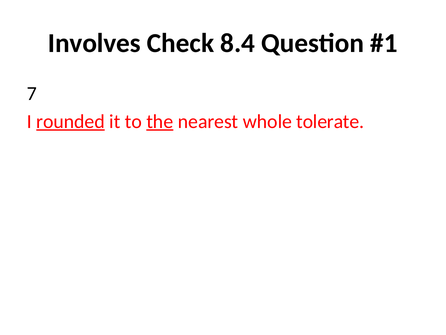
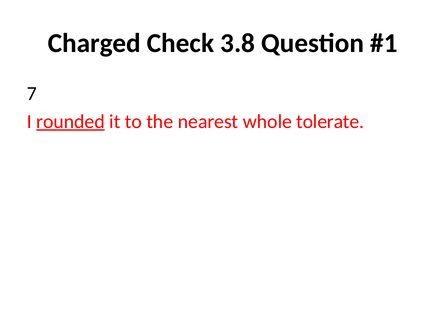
Involves: Involves -> Charged
8.4: 8.4 -> 3.8
the underline: present -> none
